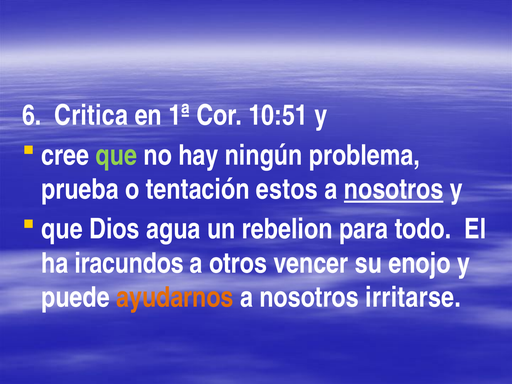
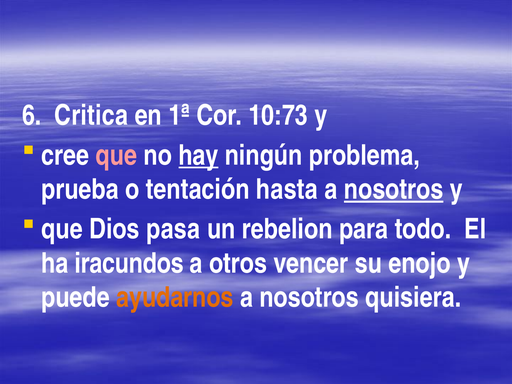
10:51: 10:51 -> 10:73
que at (116, 155) colour: light green -> pink
hay underline: none -> present
estos: estos -> hasta
agua: agua -> pasa
irritarse: irritarse -> quisiera
